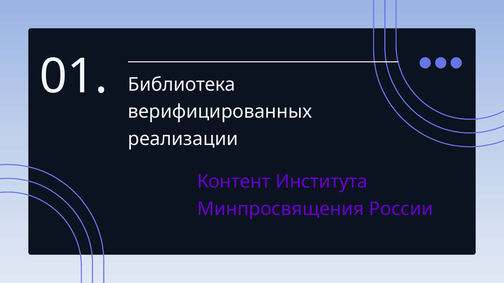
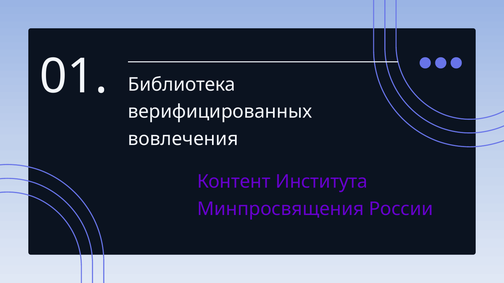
реализации: реализации -> вовлечения
